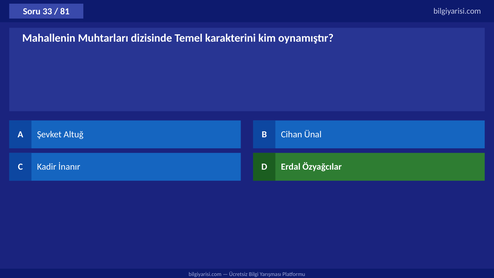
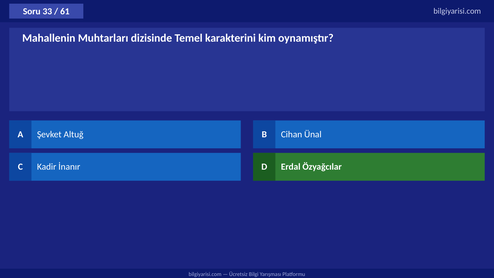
81: 81 -> 61
